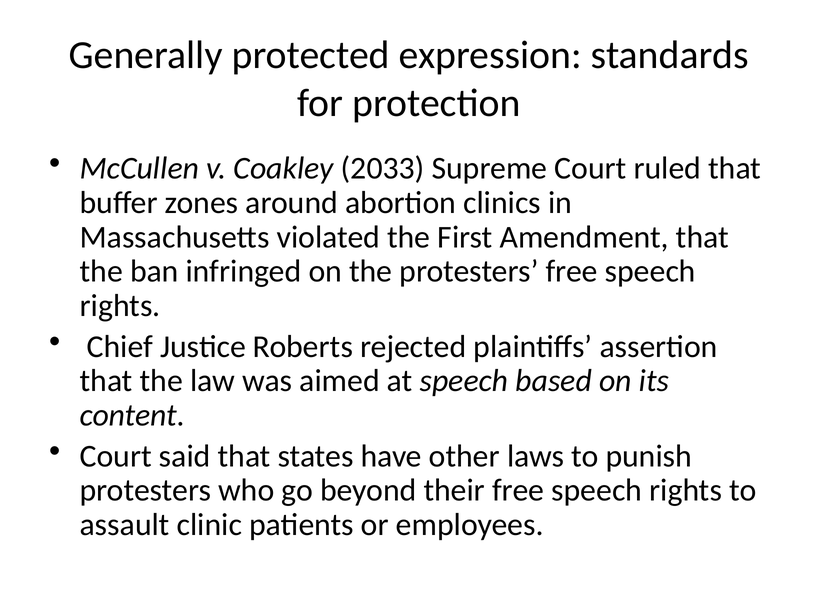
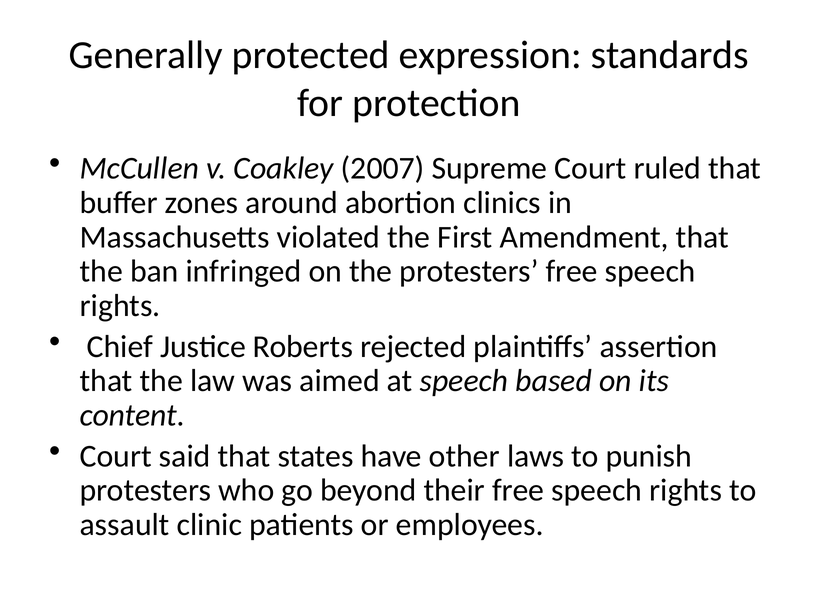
2033: 2033 -> 2007
